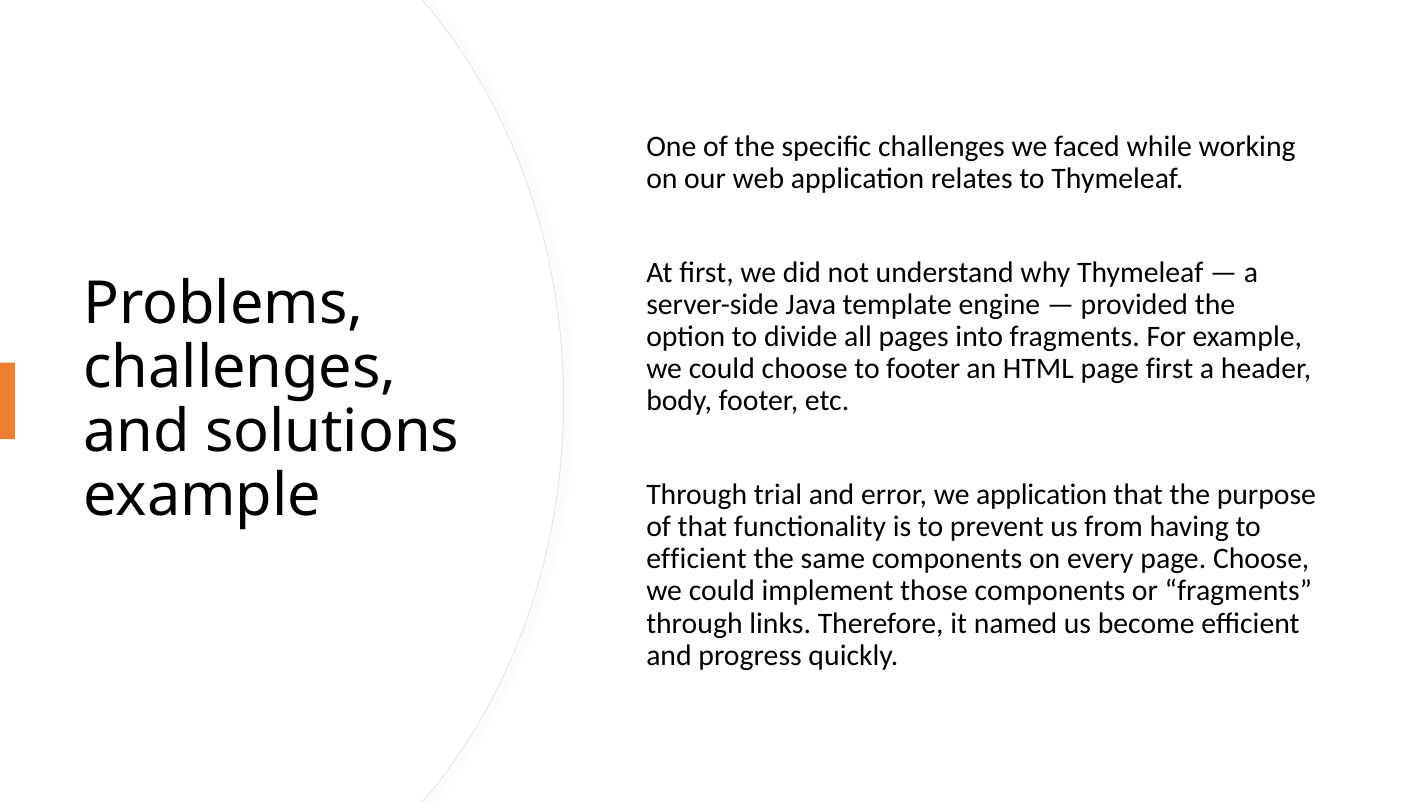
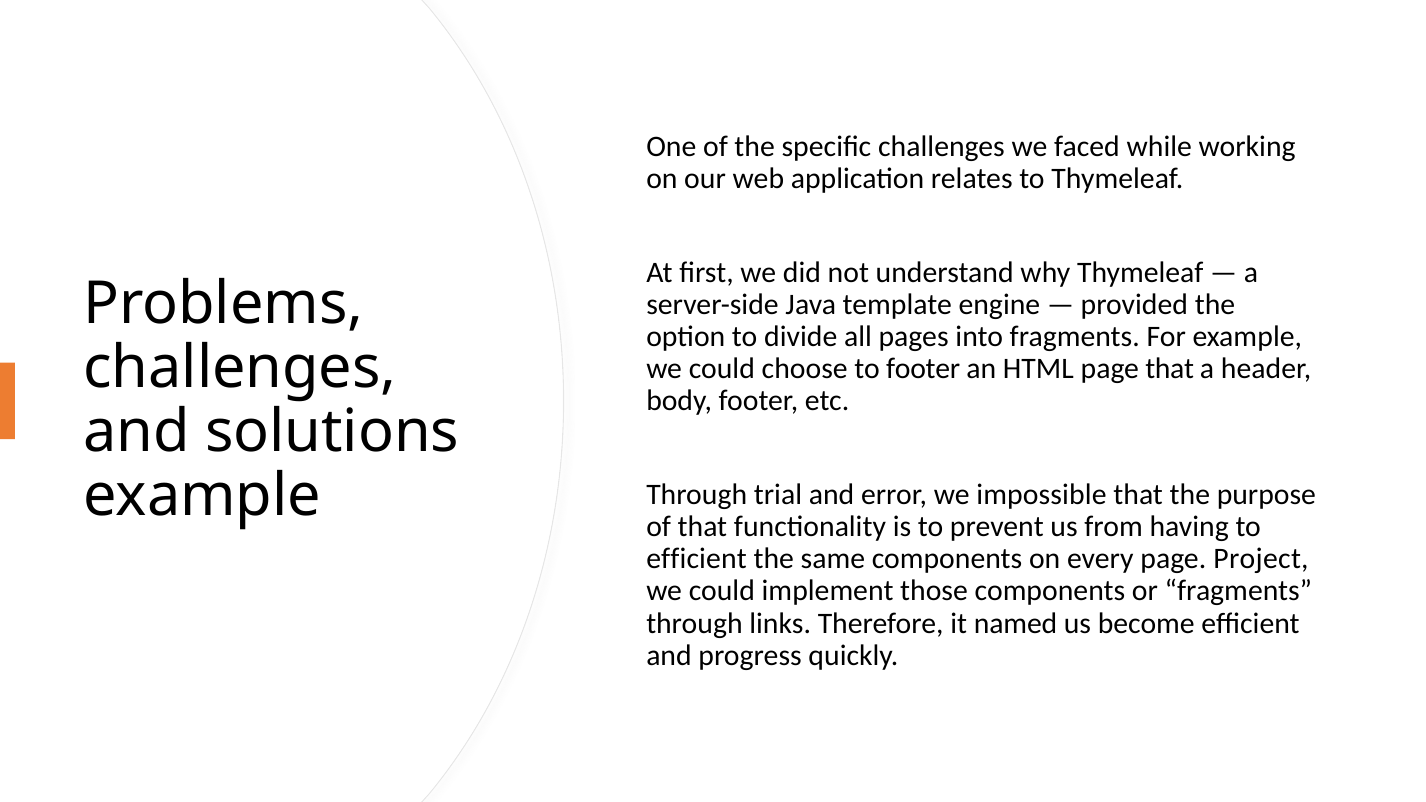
page first: first -> that
we application: application -> impossible
page Choose: Choose -> Project
